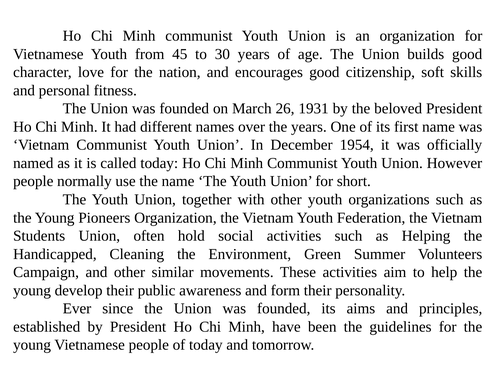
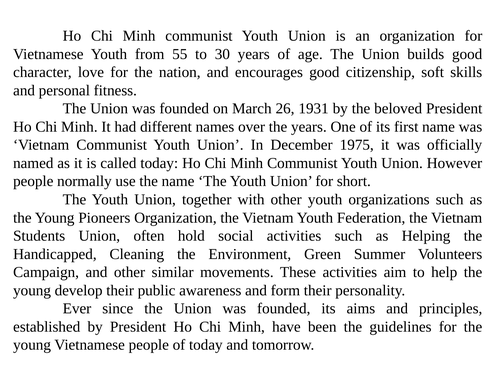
45: 45 -> 55
1954: 1954 -> 1975
